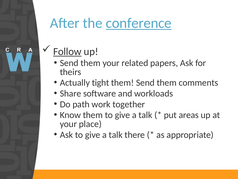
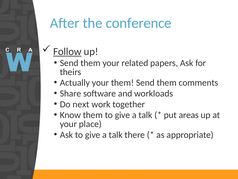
conference underline: present -> none
Actually tight: tight -> your
path: path -> next
